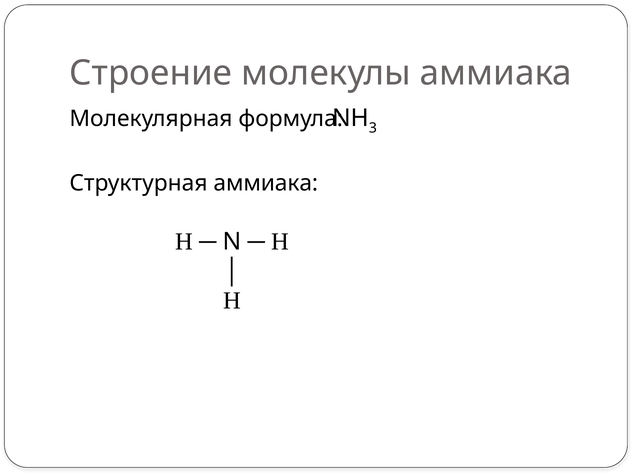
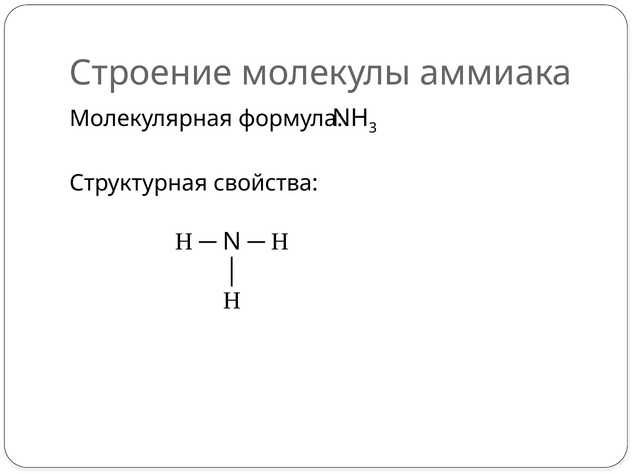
Структурная аммиака: аммиака -> свойства
